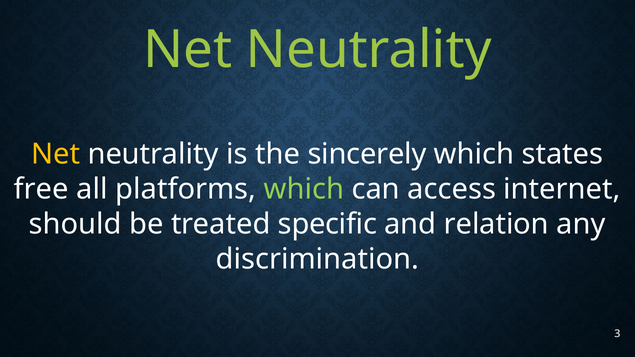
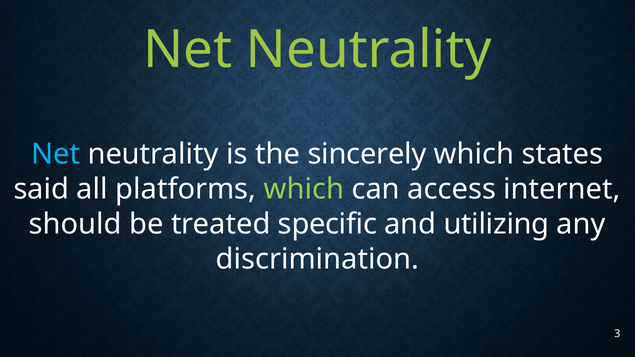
Net at (56, 154) colour: yellow -> light blue
free: free -> said
relation: relation -> utilizing
